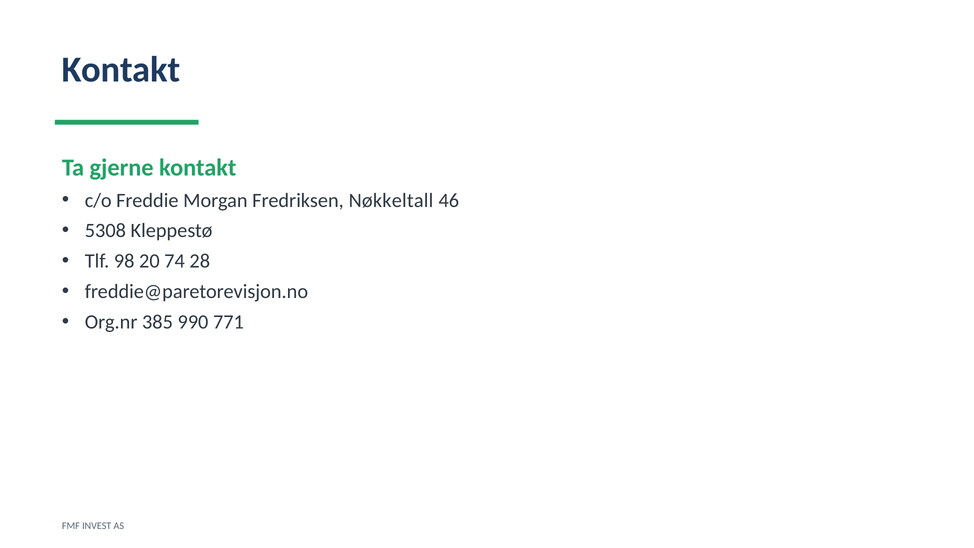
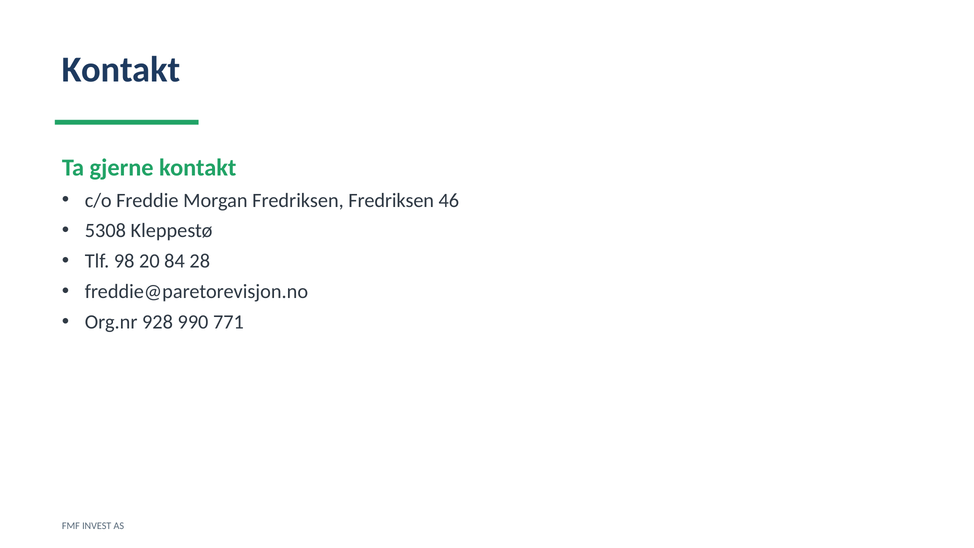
Fredriksen Nøkkeltall: Nøkkeltall -> Fredriksen
74: 74 -> 84
385: 385 -> 928
